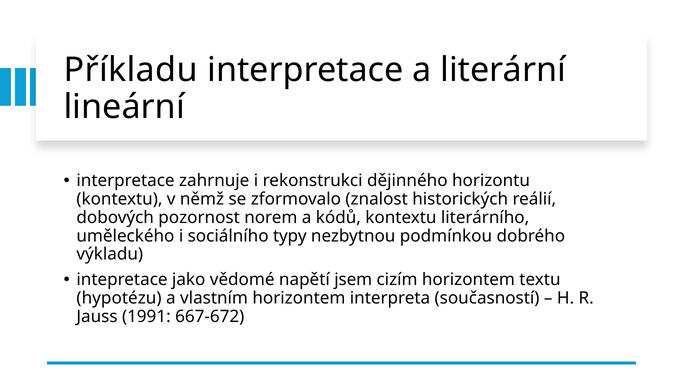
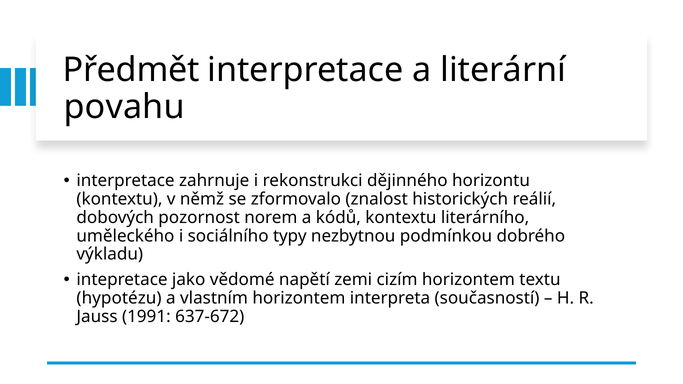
Příkladu: Příkladu -> Předmět
lineární: lineární -> povahu
jsem: jsem -> zemi
667-672: 667-672 -> 637-672
